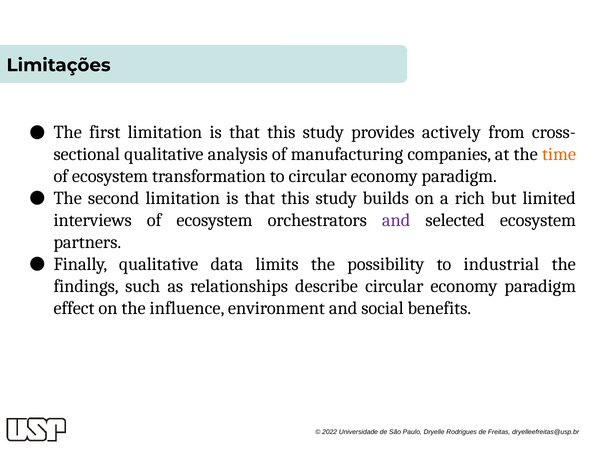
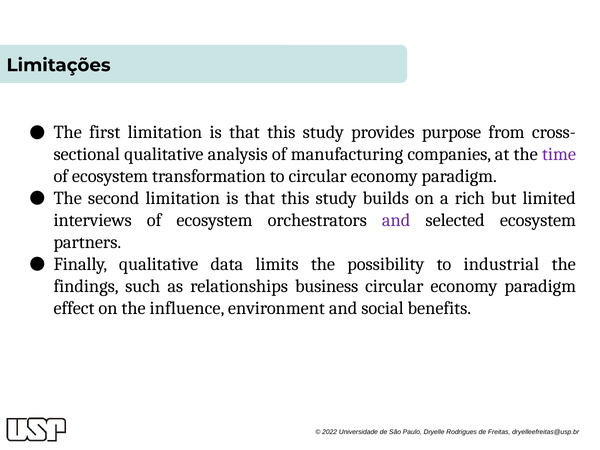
actively: actively -> purpose
time colour: orange -> purple
describe: describe -> business
